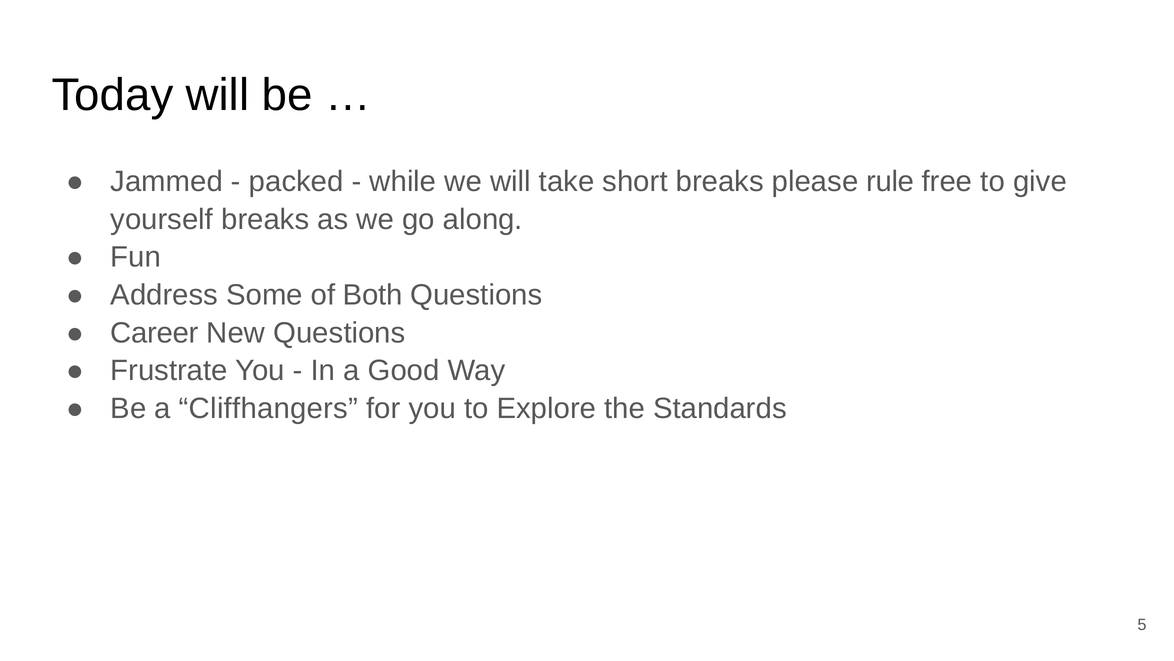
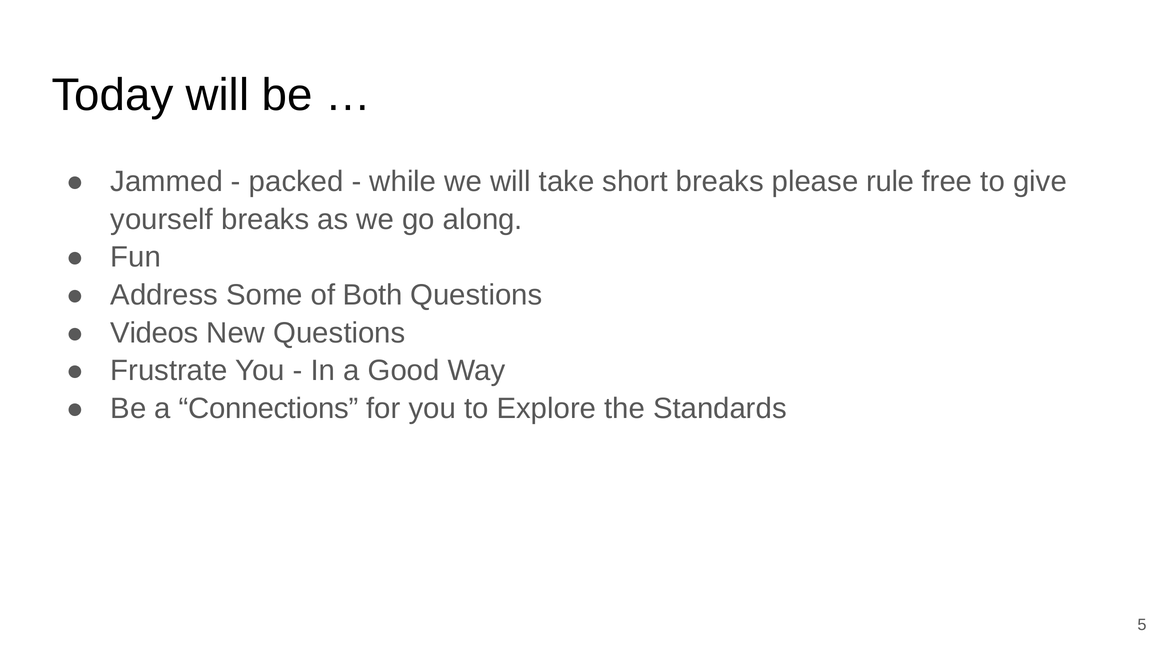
Career: Career -> Videos
Cliffhangers: Cliffhangers -> Connections
